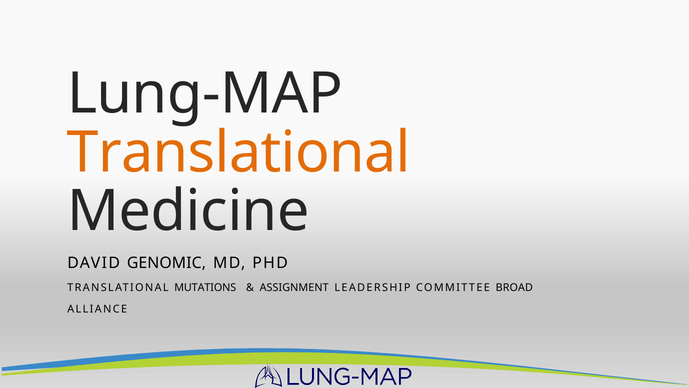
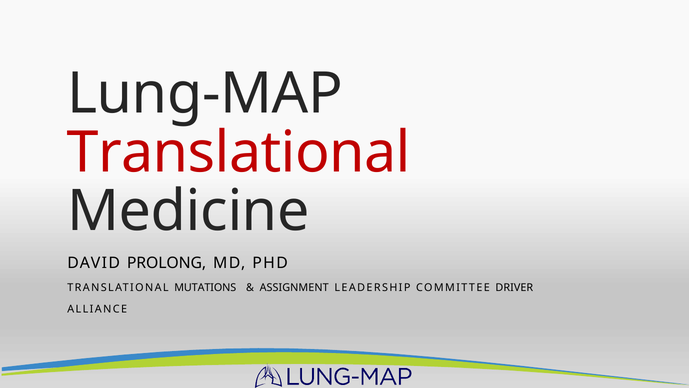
Translational at (239, 153) colour: orange -> red
GENOMIC: GENOMIC -> PROLONG
BROAD: BROAD -> DRIVER
